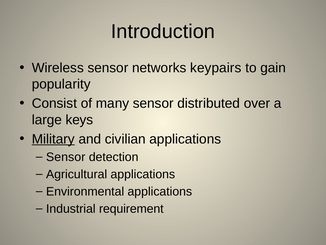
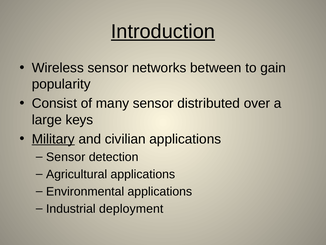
Introduction underline: none -> present
keypairs: keypairs -> between
requirement: requirement -> deployment
